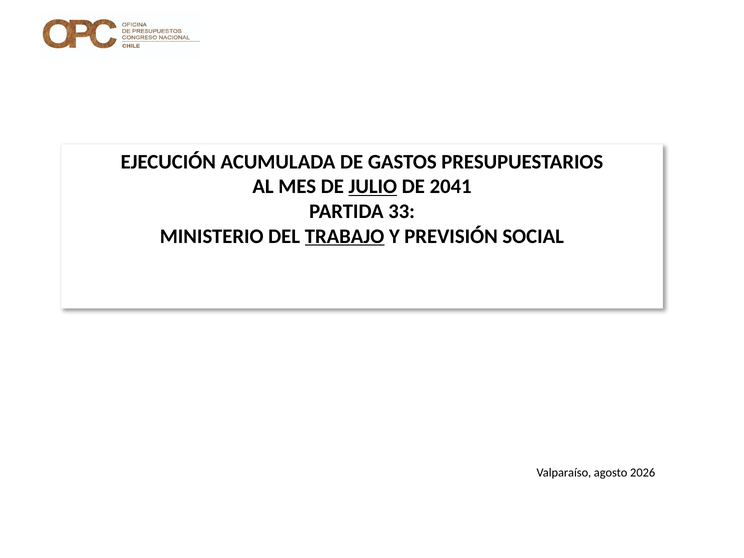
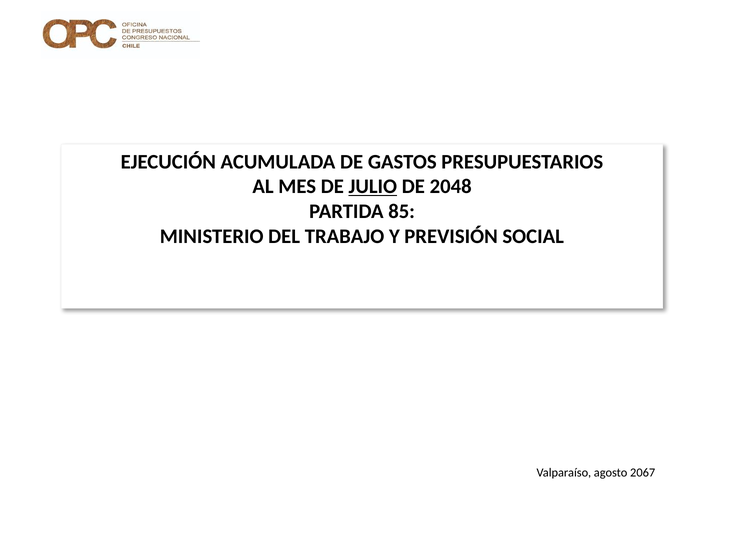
2041: 2041 -> 2048
33: 33 -> 85
TRABAJO underline: present -> none
2026: 2026 -> 2067
